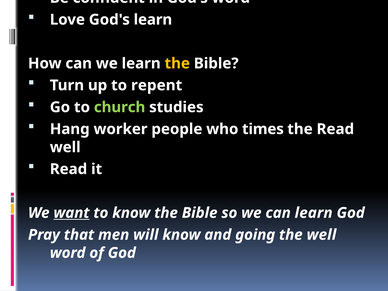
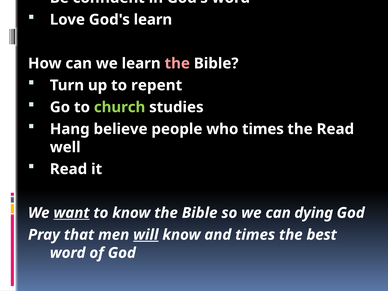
the at (177, 63) colour: yellow -> pink
Hang worker: worker -> believe
can learn: learn -> dying
will at (146, 235) underline: none -> present
and going: going -> times
the well: well -> best
